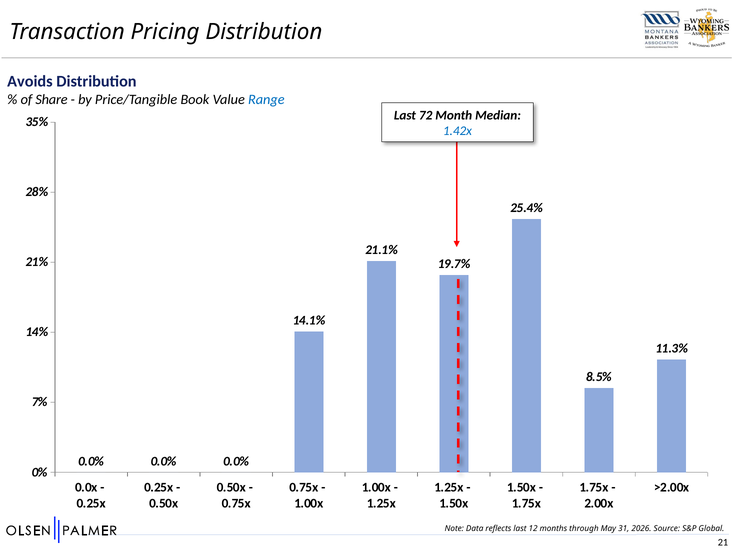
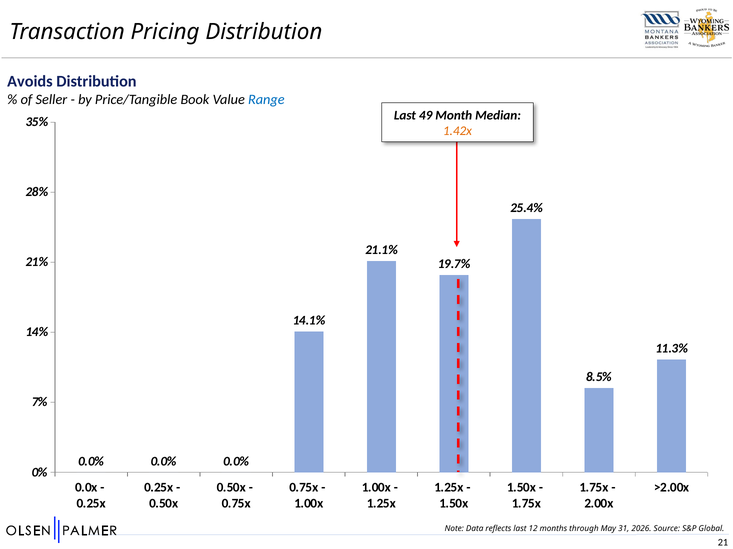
Share: Share -> Seller
72: 72 -> 49
1.42x colour: blue -> orange
